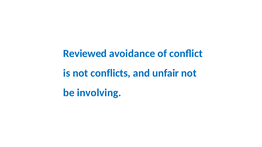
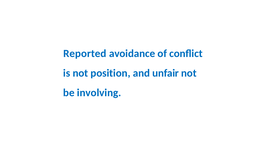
Reviewed: Reviewed -> Reported
conflicts: conflicts -> position
